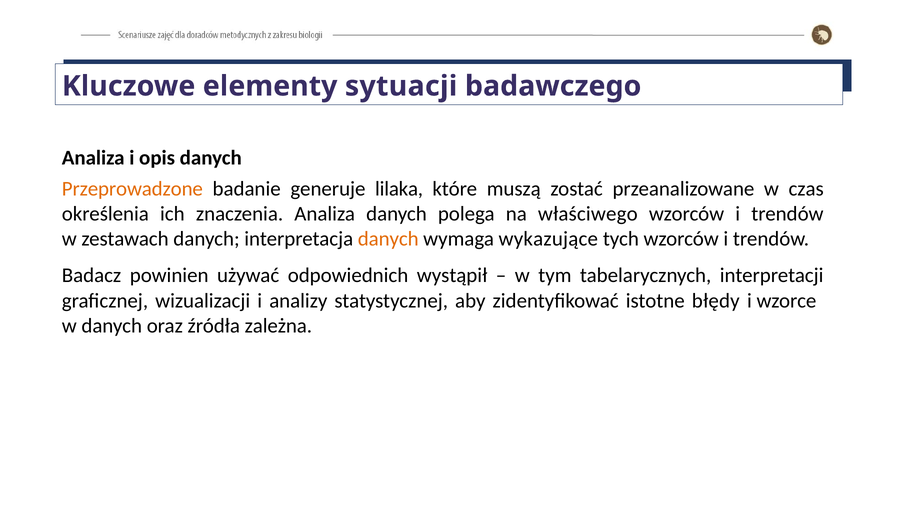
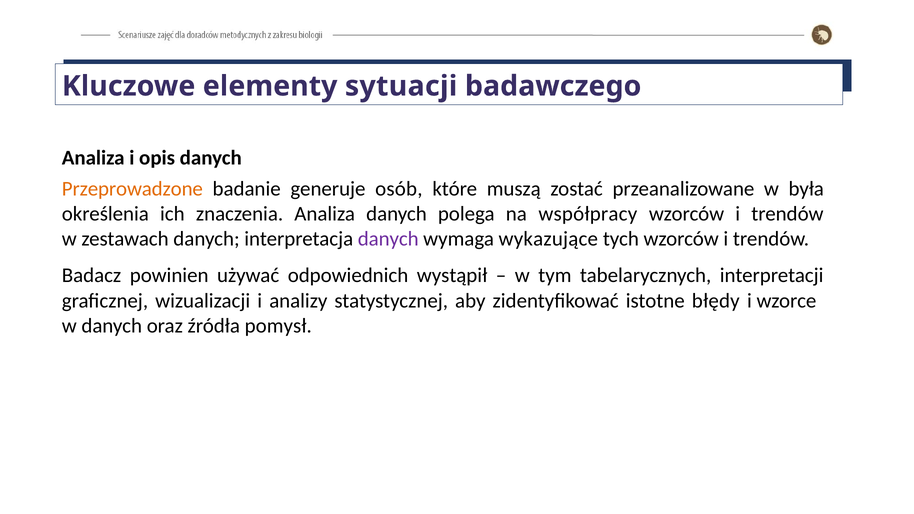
lilaka: lilaka -> osób
czas: czas -> była
właściwego: właściwego -> współpracy
danych at (388, 239) colour: orange -> purple
zależna: zależna -> pomysł
